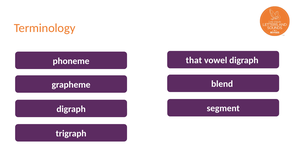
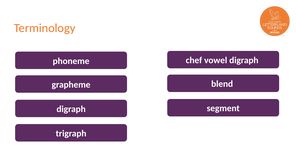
that: that -> chef
